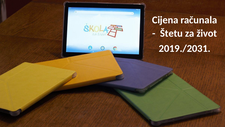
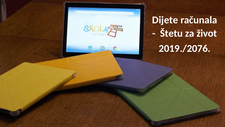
Cijena: Cijena -> Dijete
2019./2031: 2019./2031 -> 2019./2076
